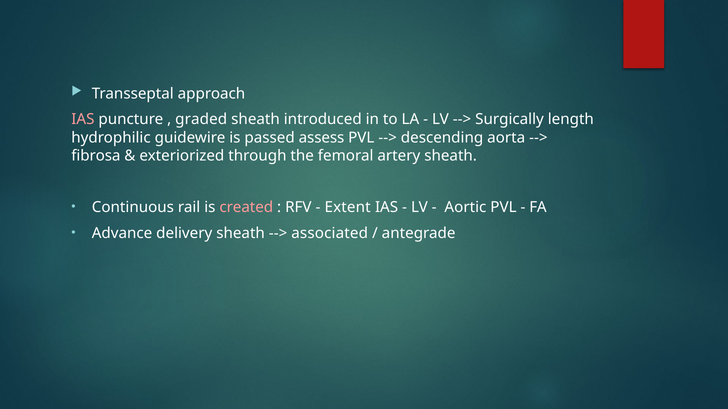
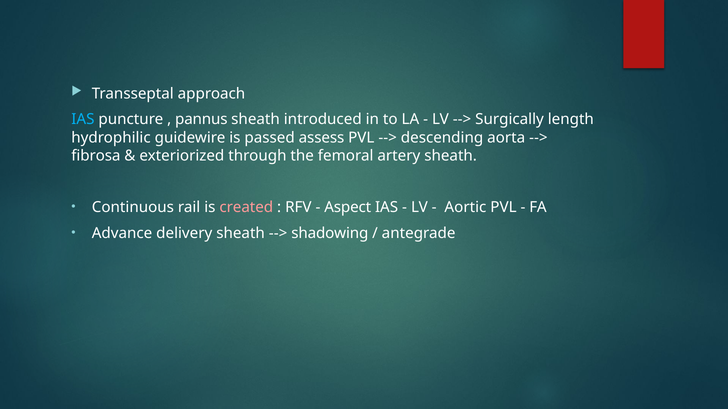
IAS at (83, 120) colour: pink -> light blue
graded: graded -> pannus
Extent: Extent -> Aspect
associated: associated -> shadowing
